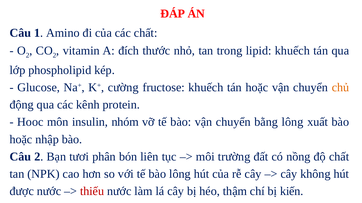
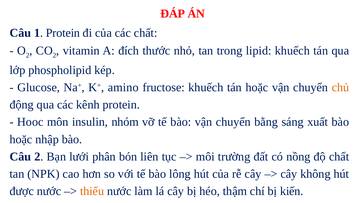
1 Amino: Amino -> Protein
cường: cường -> amino
bằng lông: lông -> sáng
tươi: tươi -> lưới
thiếu colour: red -> orange
